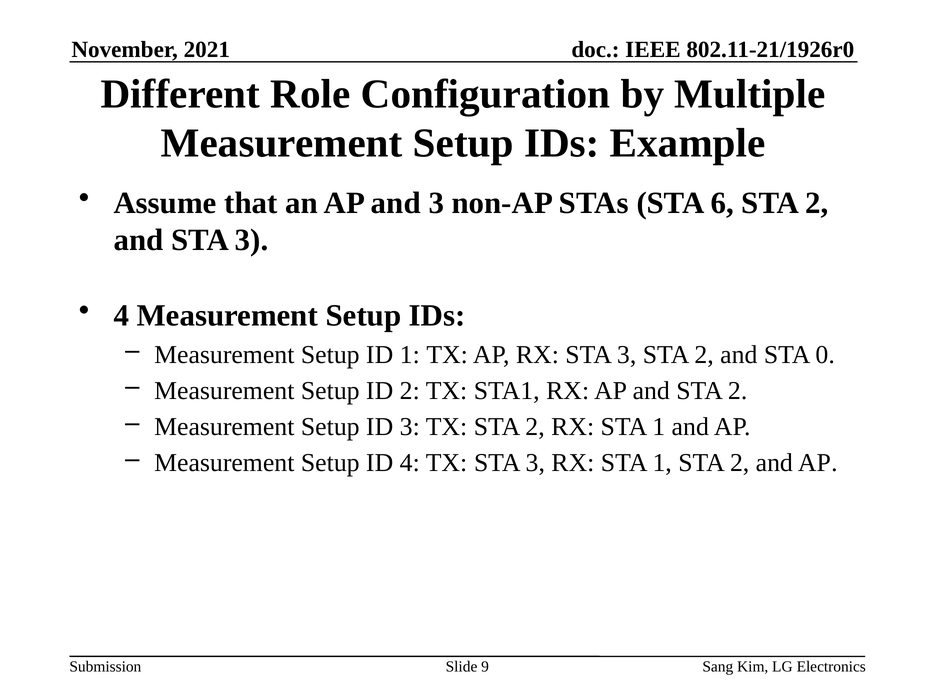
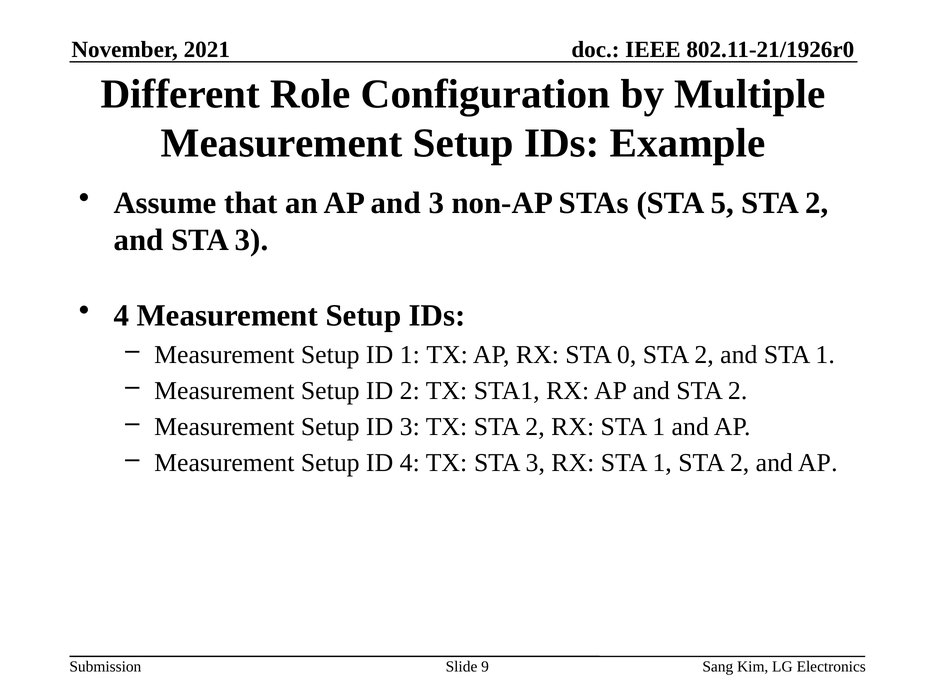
6: 6 -> 5
RX STA 3: 3 -> 0
and STA 0: 0 -> 1
